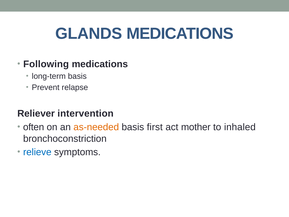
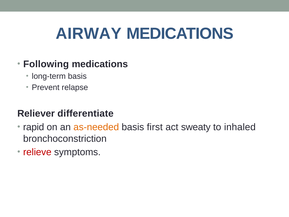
GLANDS: GLANDS -> AIRWAY
intervention: intervention -> differentiate
often: often -> rapid
mother: mother -> sweaty
relieve colour: blue -> red
